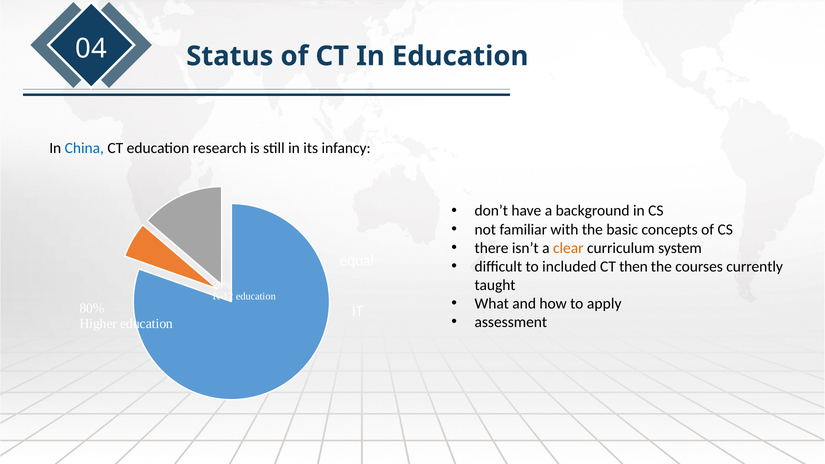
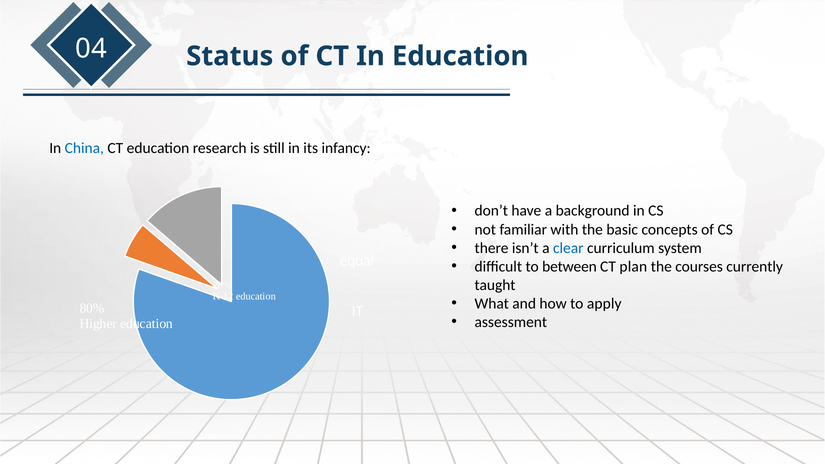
clear colour: orange -> blue
included: included -> between
then: then -> plan
